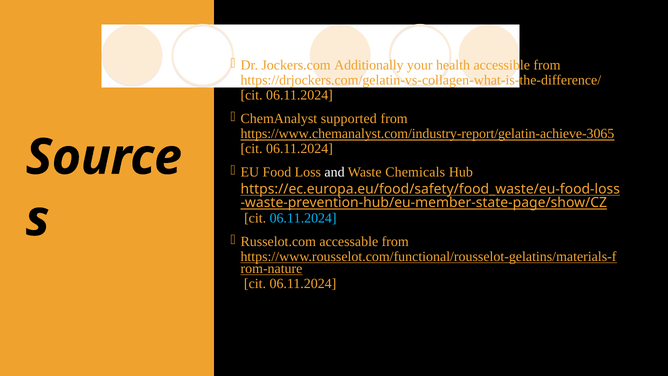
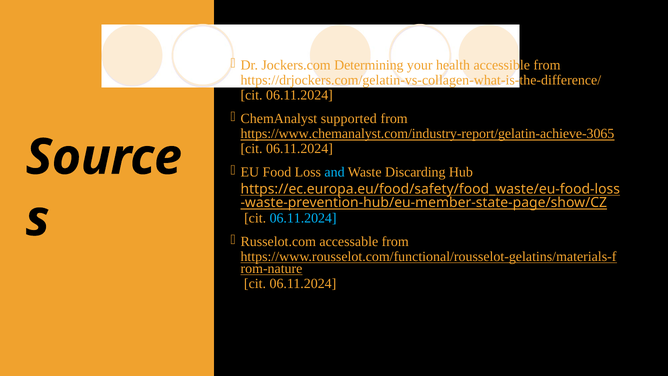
Additionally: Additionally -> Determining
and colour: white -> light blue
Chemicals: Chemicals -> Discarding
